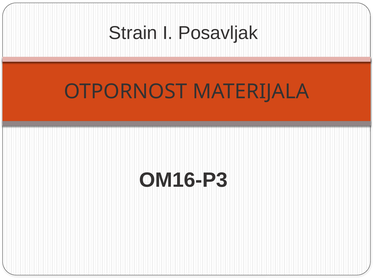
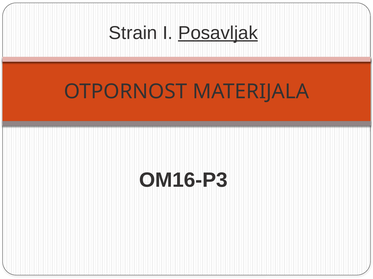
Posavljak underline: none -> present
